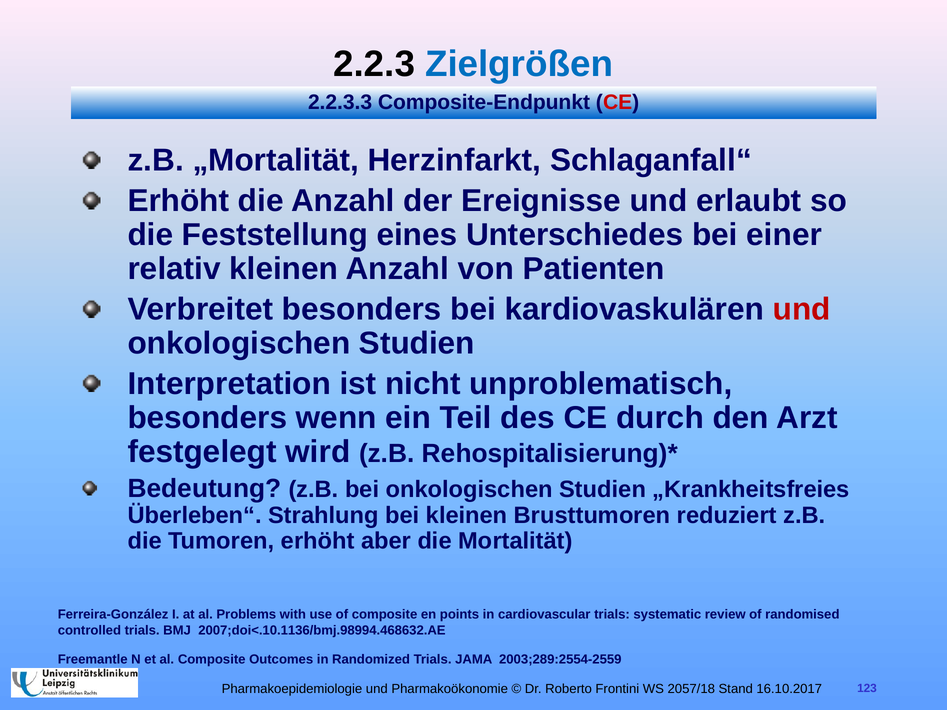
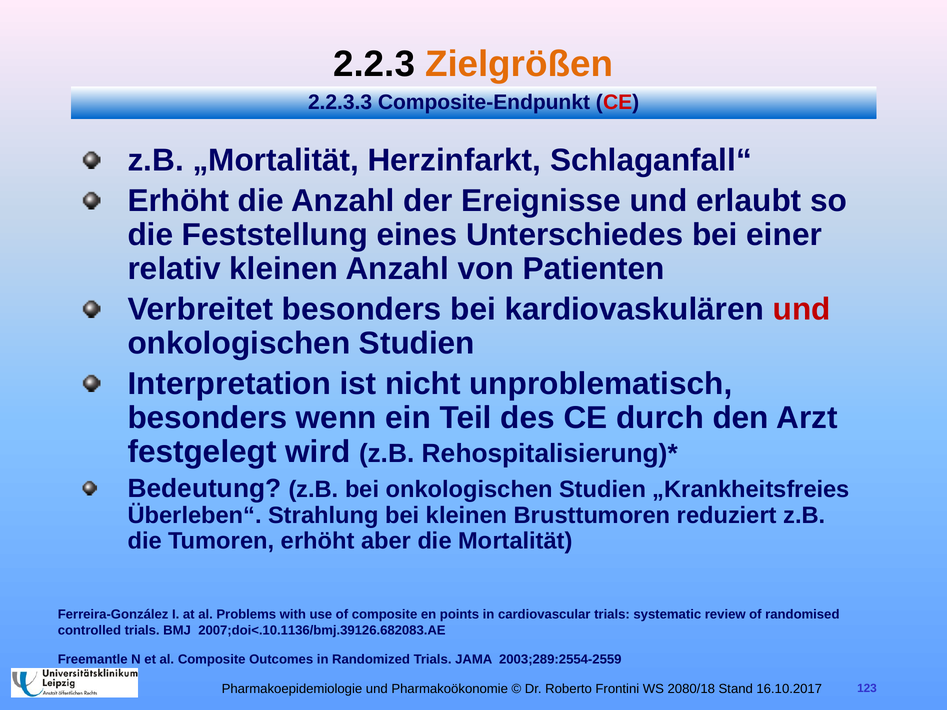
Zielgrößen colour: blue -> orange
2007;doi<.10.1136/bmj.98994.468632.AE: 2007;doi<.10.1136/bmj.98994.468632.AE -> 2007;doi<.10.1136/bmj.39126.682083.AE
2057/18: 2057/18 -> 2080/18
